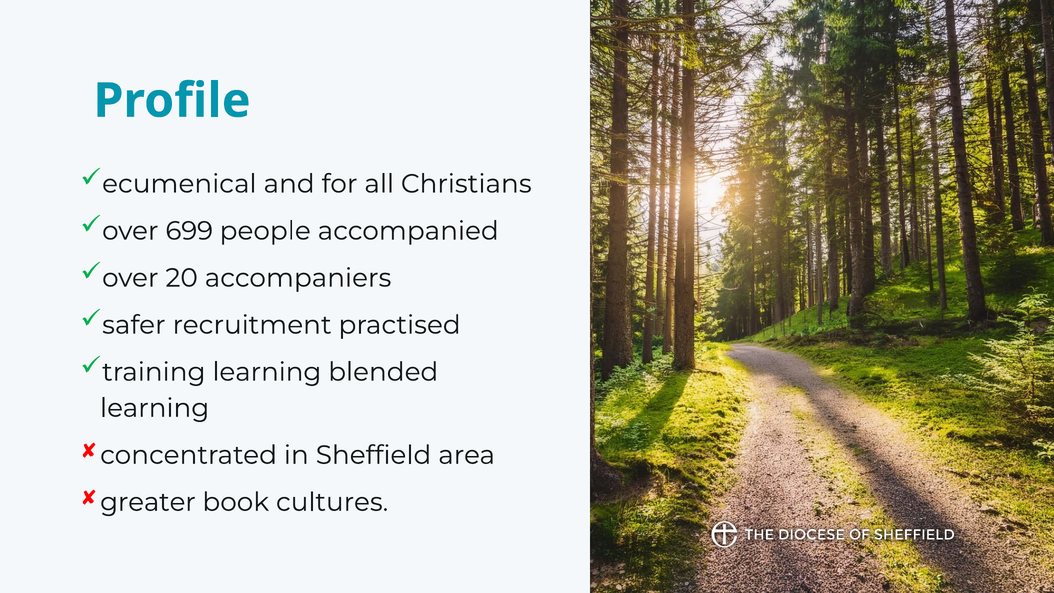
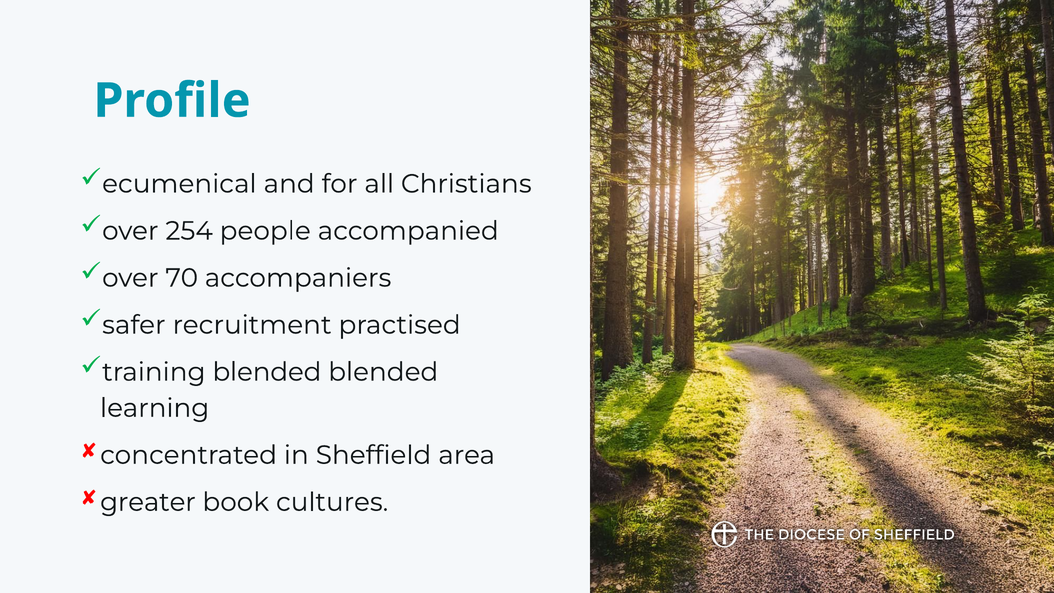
699: 699 -> 254
20: 20 -> 70
training learning: learning -> blended
